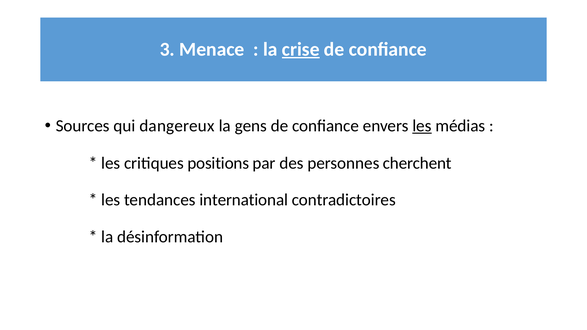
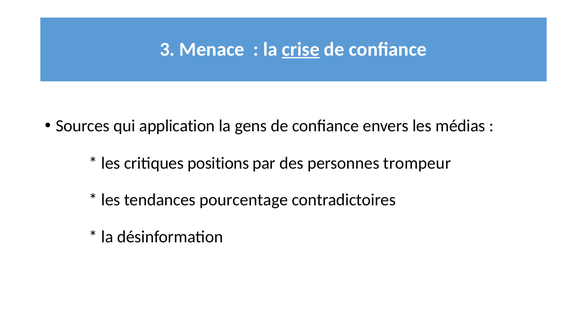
dangereux: dangereux -> application
les at (422, 126) underline: present -> none
cherchent: cherchent -> trompeur
international: international -> pourcentage
